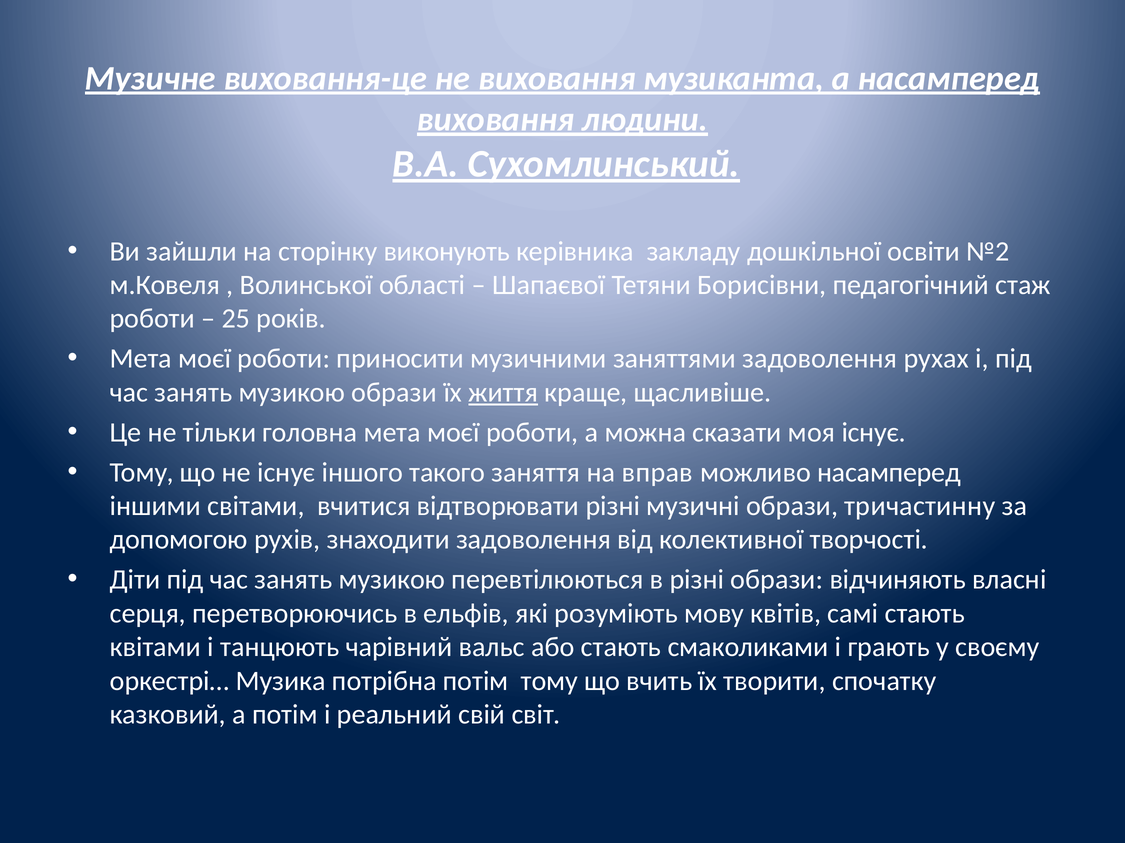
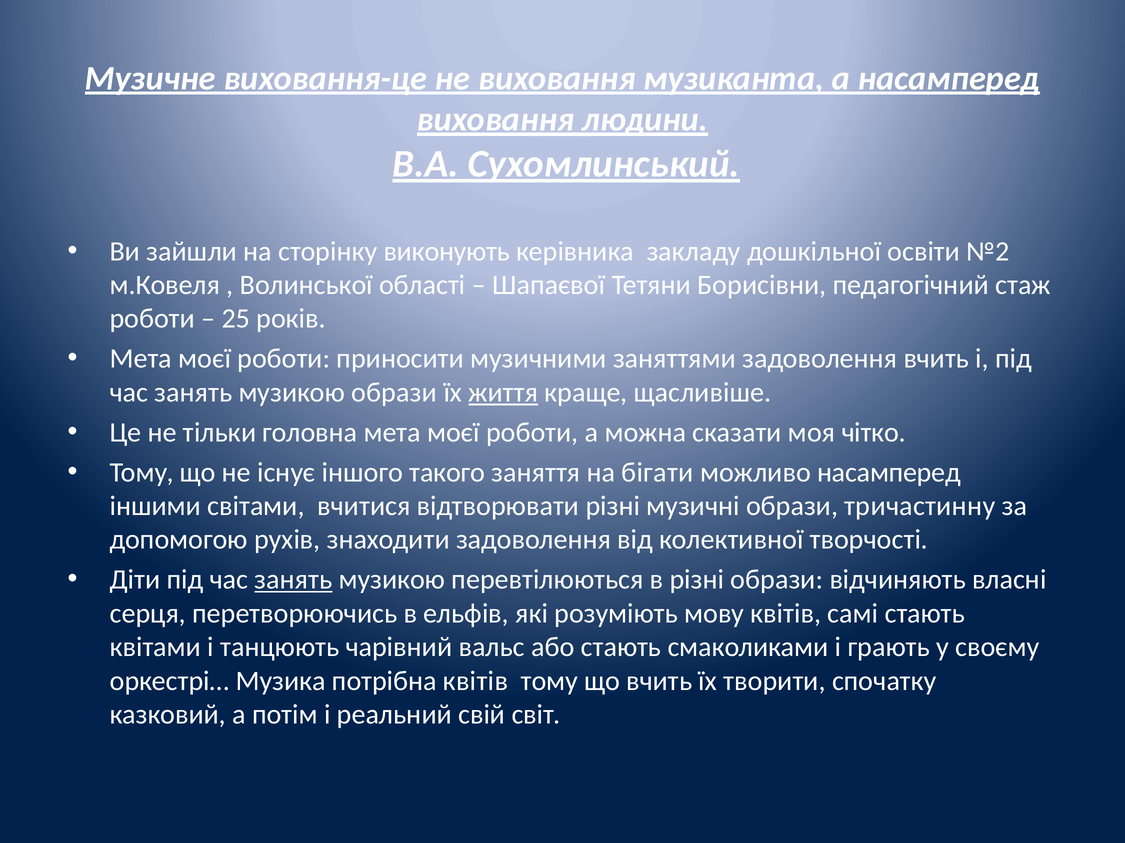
задоволення рухах: рухах -> вчить
моя існує: існує -> чітко
вправ: вправ -> бігати
занять at (293, 580) underline: none -> present
потрібна потім: потім -> квітів
